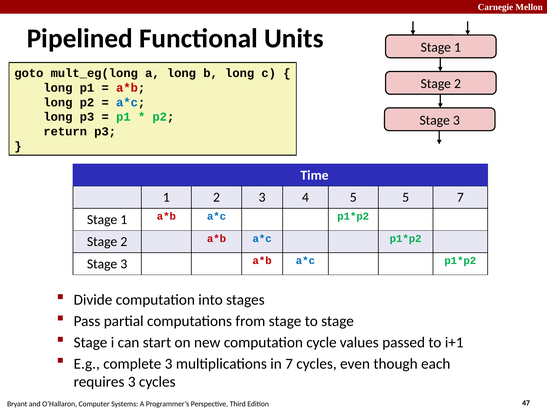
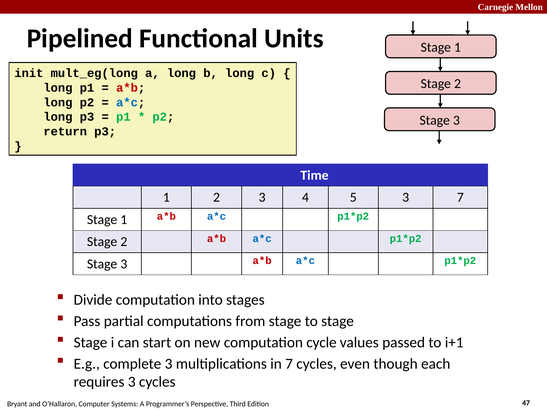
goto: goto -> init
5 5: 5 -> 3
